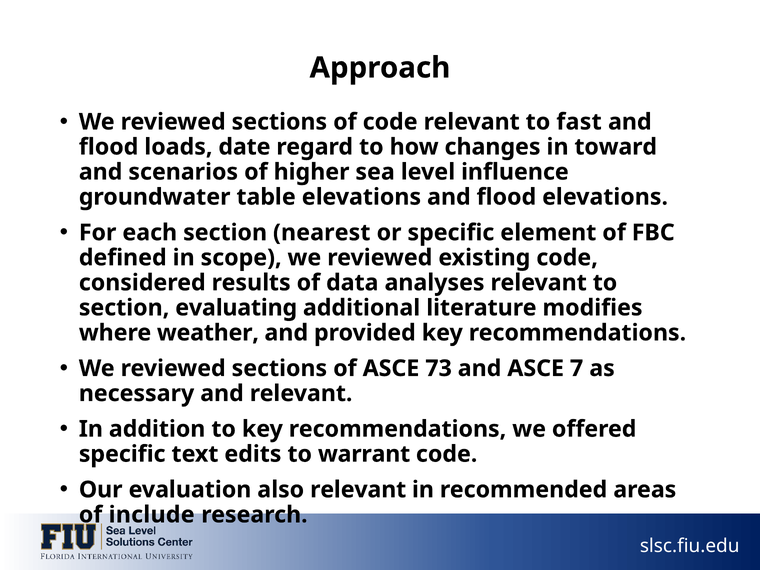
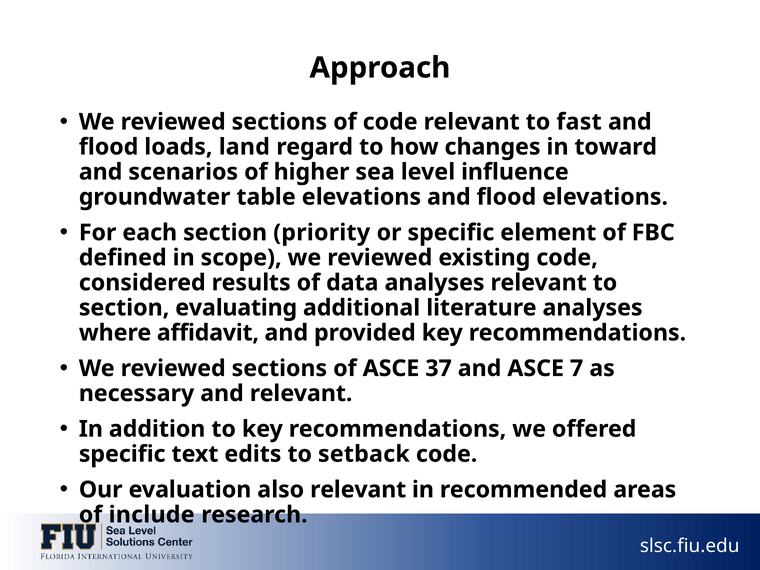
date: date -> land
nearest: nearest -> priority
literature modifies: modifies -> analyses
weather: weather -> affidavit
73: 73 -> 37
warrant: warrant -> setback
